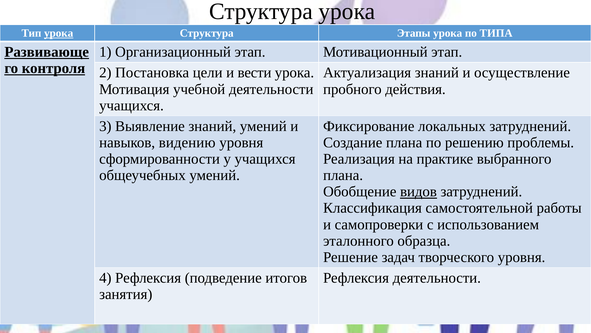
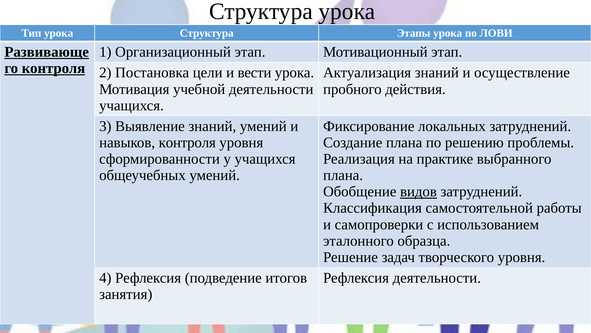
урока at (59, 33) underline: present -> none
ТИПА: ТИПА -> ЛОВИ
навыков видению: видению -> контроля
